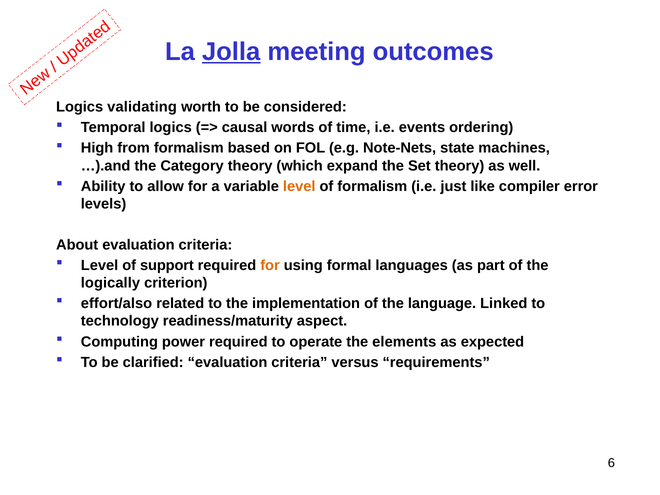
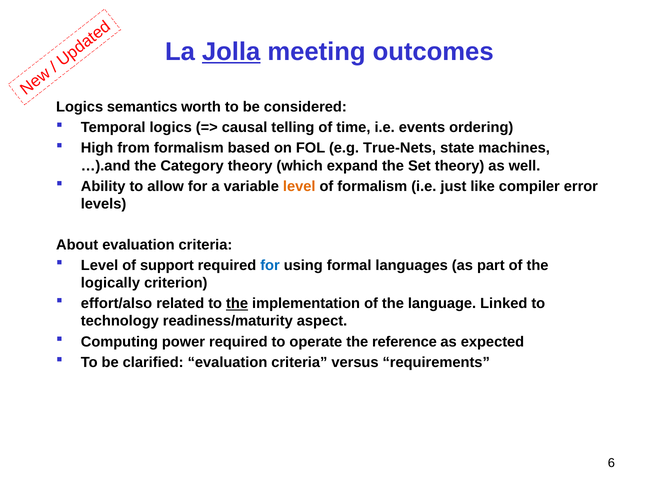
validating: validating -> semantics
words: words -> telling
Note-Nets: Note-Nets -> True-Nets
for at (270, 265) colour: orange -> blue
the at (237, 304) underline: none -> present
elements: elements -> reference
